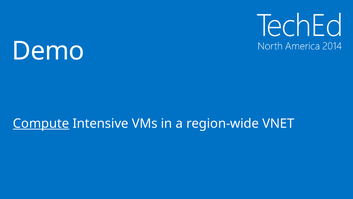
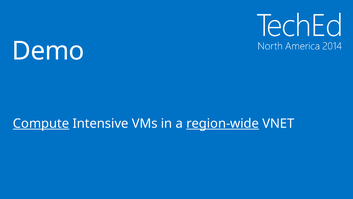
region-wide underline: none -> present
